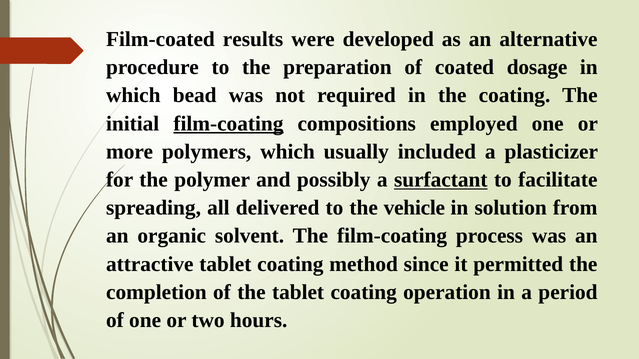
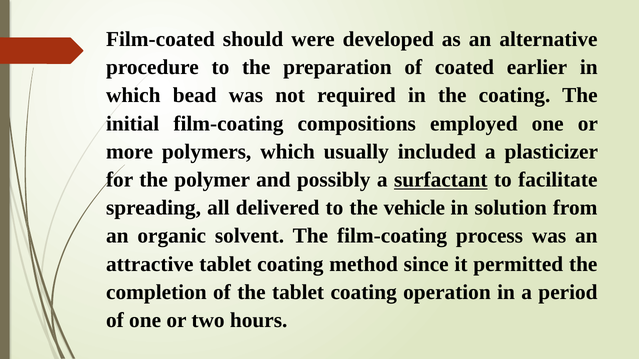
results: results -> should
dosage: dosage -> earlier
film-coating at (228, 124) underline: present -> none
